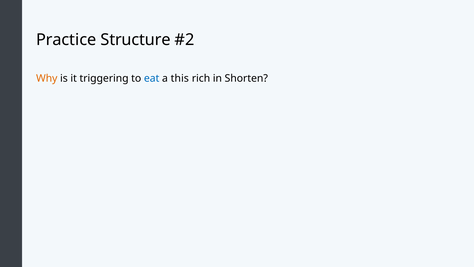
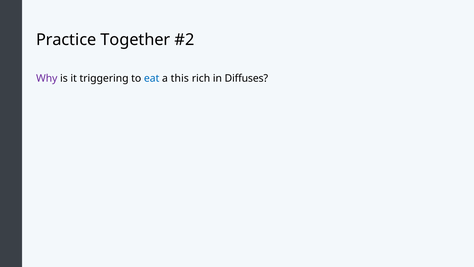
Structure: Structure -> Together
Why colour: orange -> purple
Shorten: Shorten -> Diffuses
